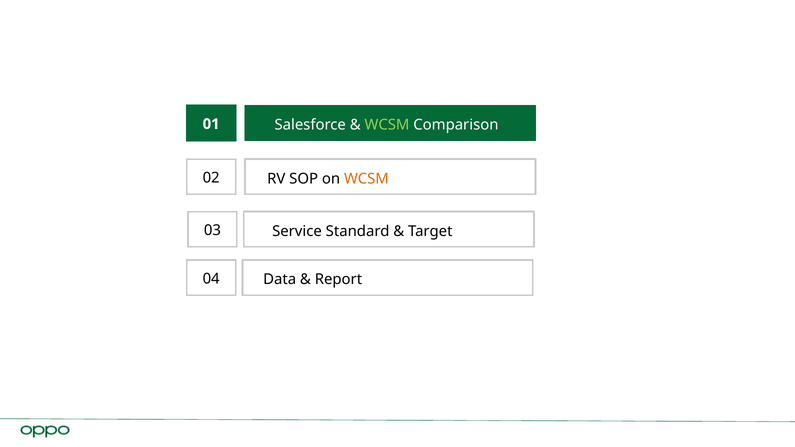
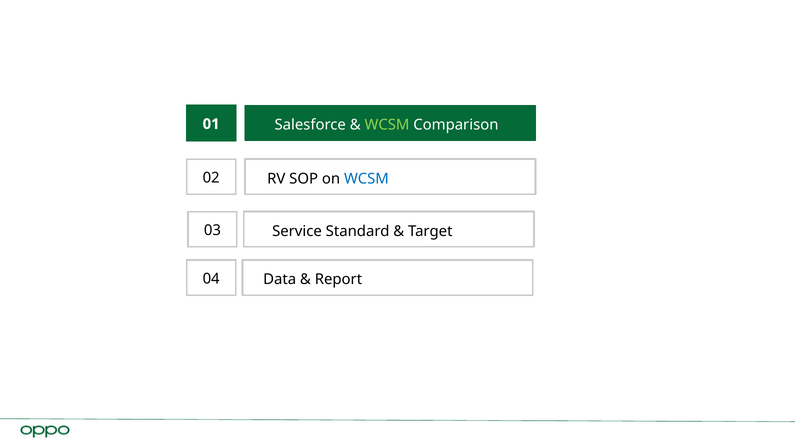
WCSM at (366, 179) colour: orange -> blue
